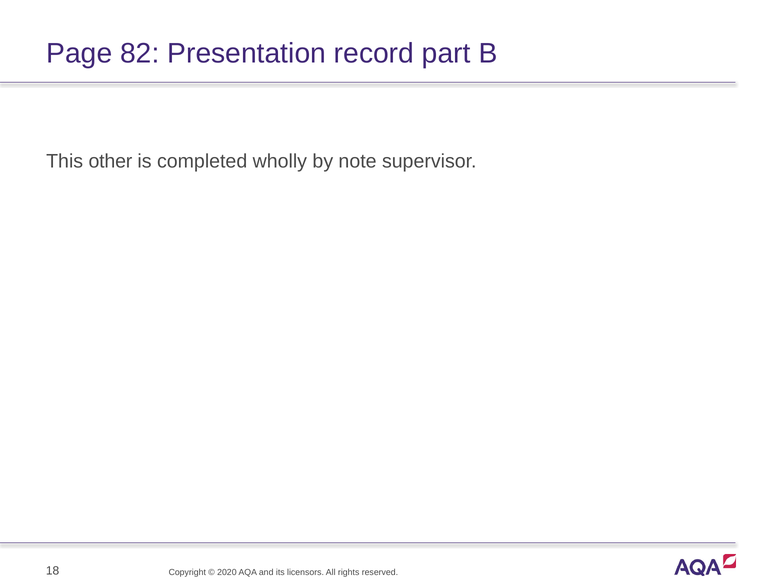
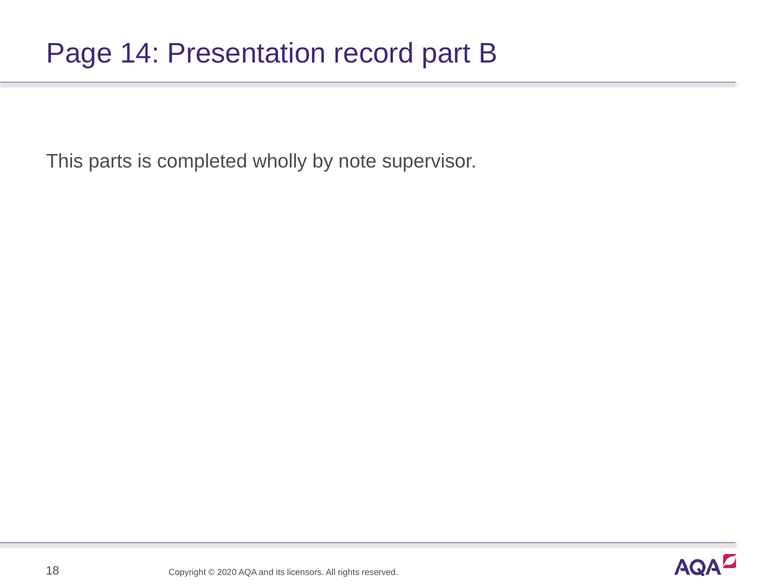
82: 82 -> 14
other: other -> parts
